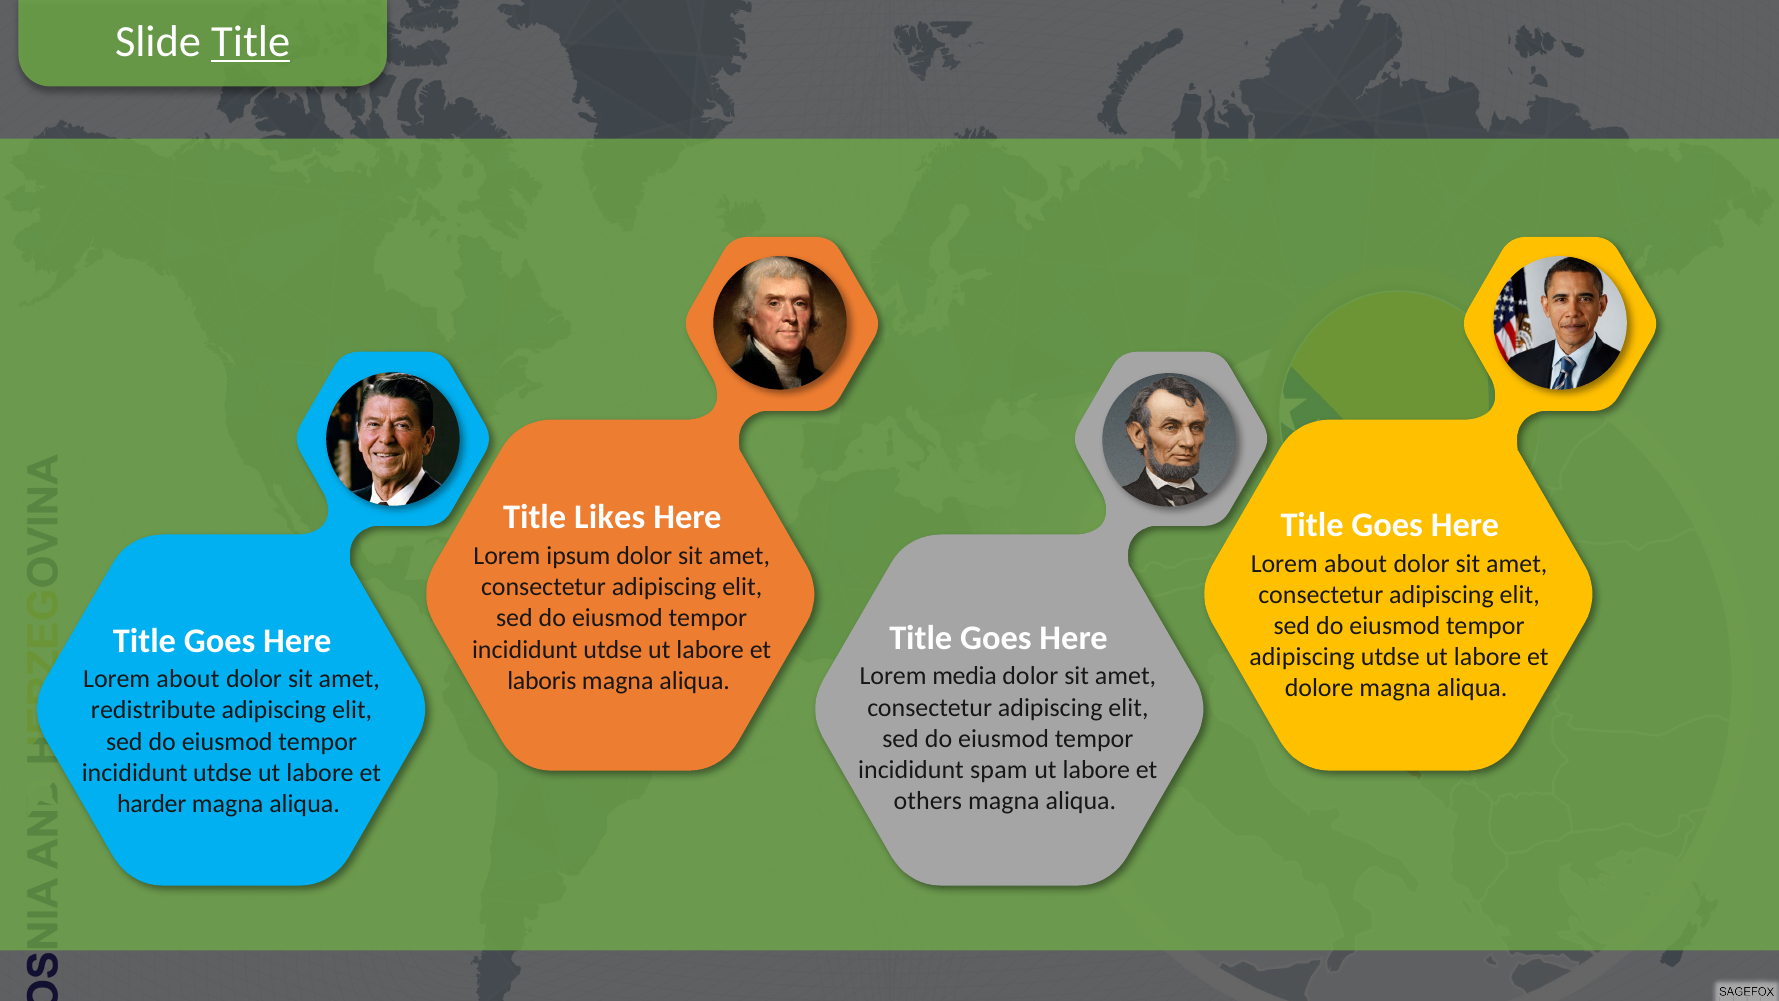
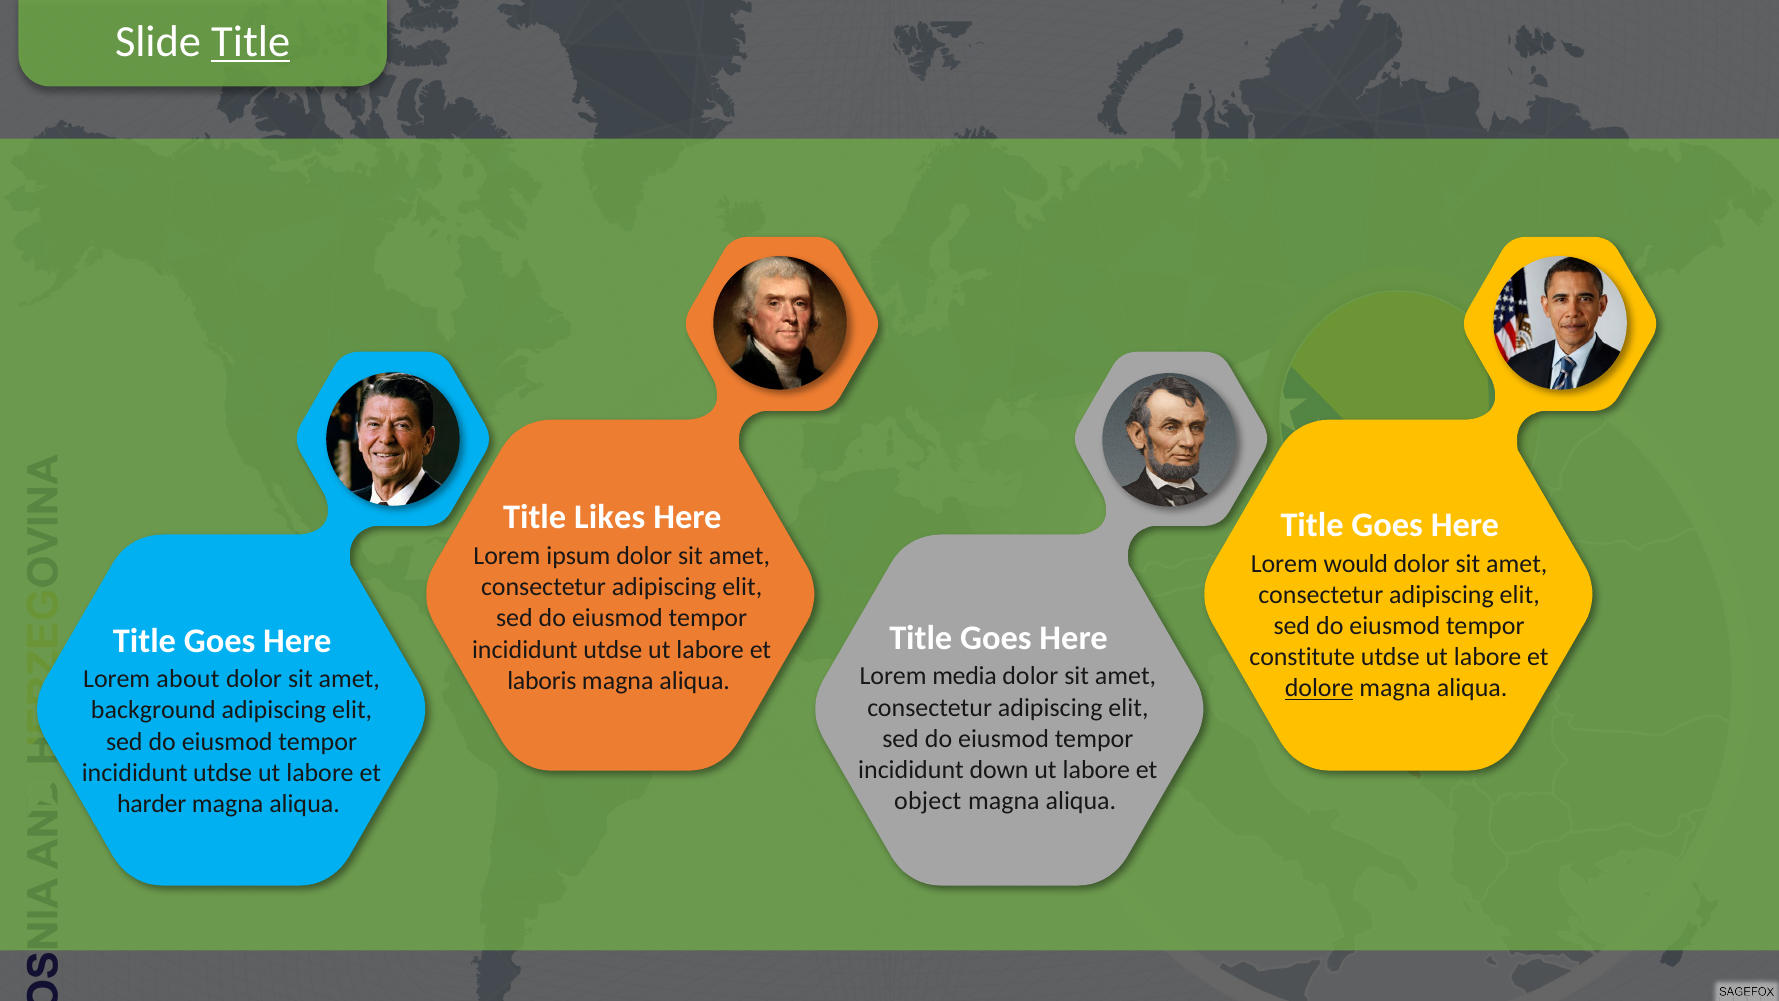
about at (1356, 564): about -> would
adipiscing at (1302, 657): adipiscing -> constitute
dolore underline: none -> present
redistribute: redistribute -> background
spam: spam -> down
others: others -> object
